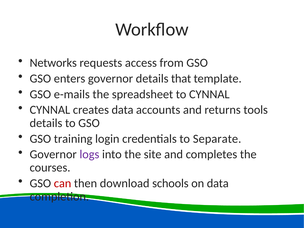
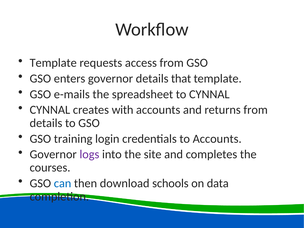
Networks at (53, 63): Networks -> Template
creates data: data -> with
returns tools: tools -> from
to Separate: Separate -> Accounts
can colour: red -> blue
